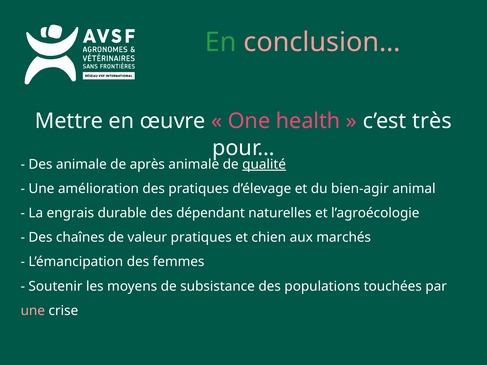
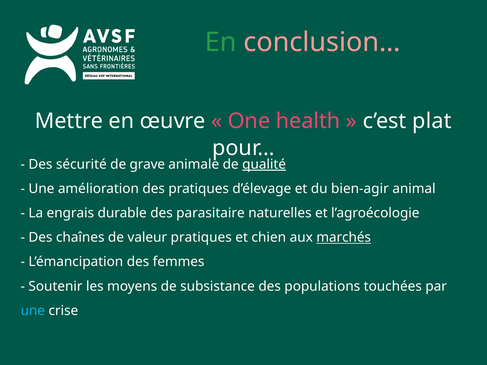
très: très -> plat
Des animale: animale -> sécurité
après: après -> grave
dépendant: dépendant -> parasitaire
marchés underline: none -> present
une at (33, 311) colour: pink -> light blue
